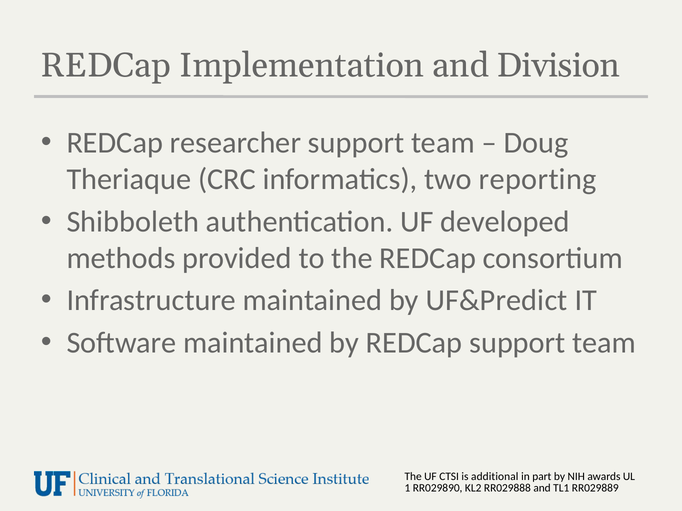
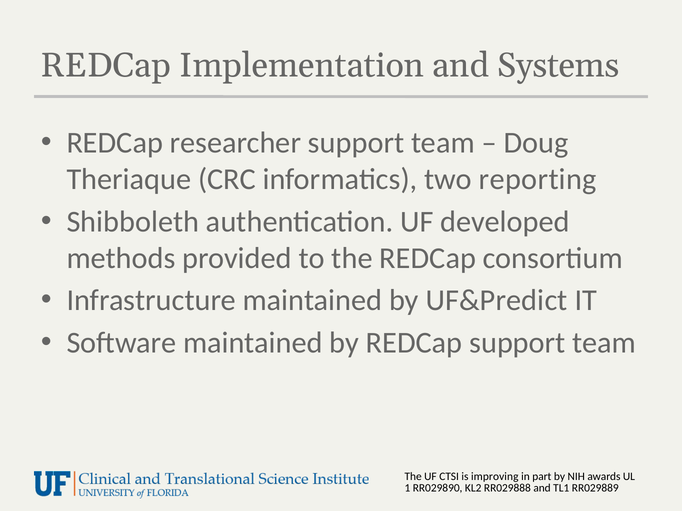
Division: Division -> Systems
additional: additional -> improving
